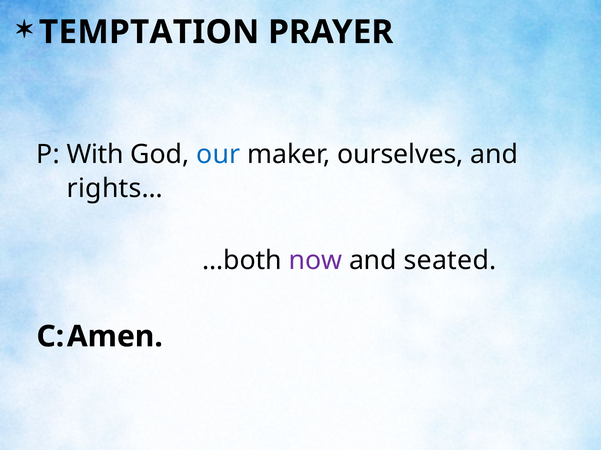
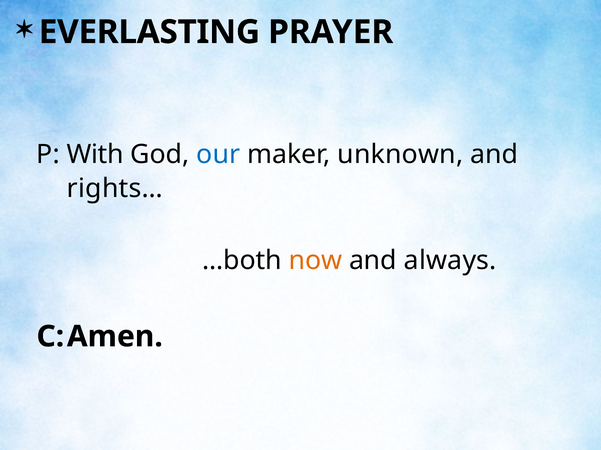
TEMPTATION: TEMPTATION -> EVERLASTING
ourselves: ourselves -> unknown
now colour: purple -> orange
seated: seated -> always
